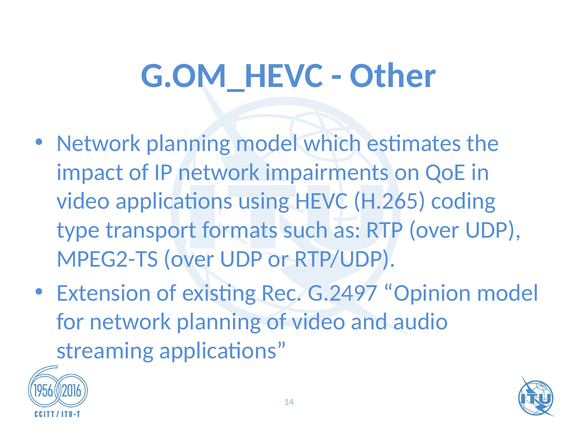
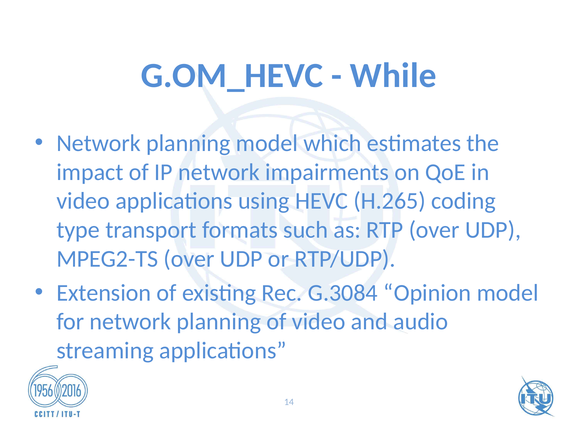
Other: Other -> While
G.2497: G.2497 -> G.3084
